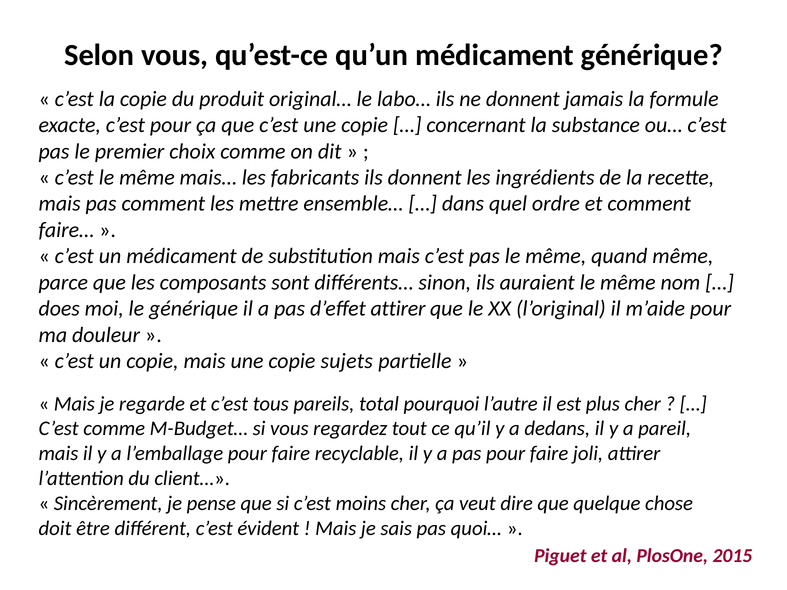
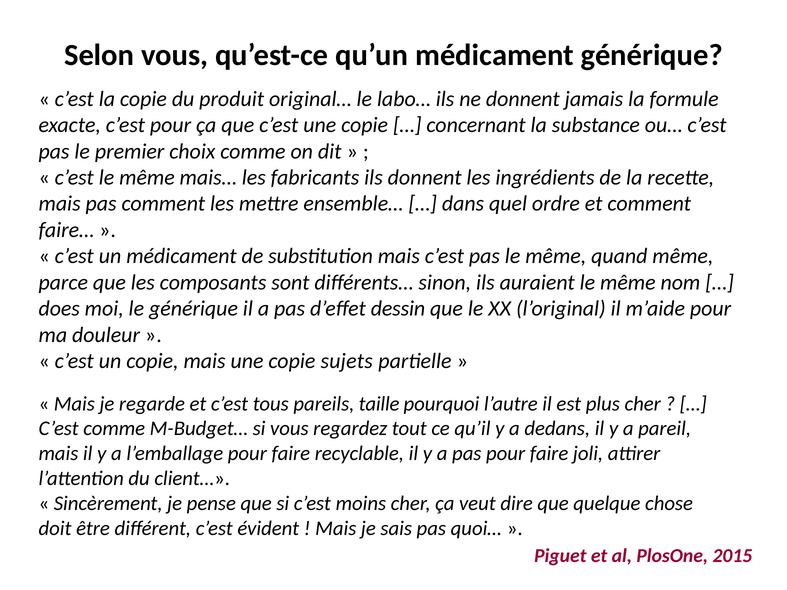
d’effet attirer: attirer -> dessin
total: total -> taille
